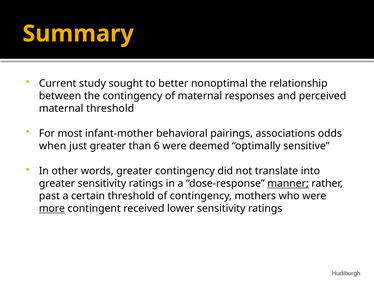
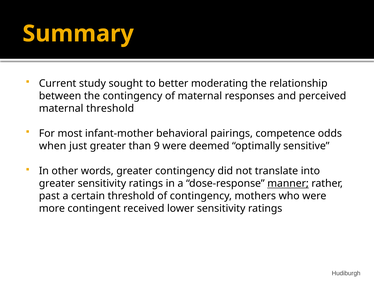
nonoptimal: nonoptimal -> moderating
associations: associations -> competence
6: 6 -> 9
more underline: present -> none
